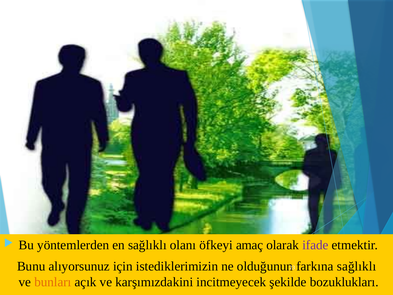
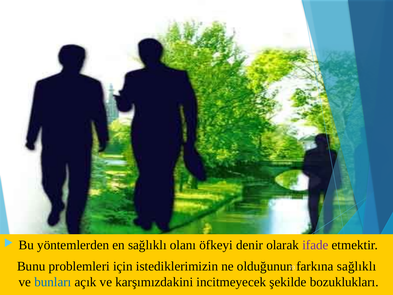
amaç: amaç -> denir
alıyorsunuz: alıyorsunuz -> problemleri
bunları colour: orange -> blue
